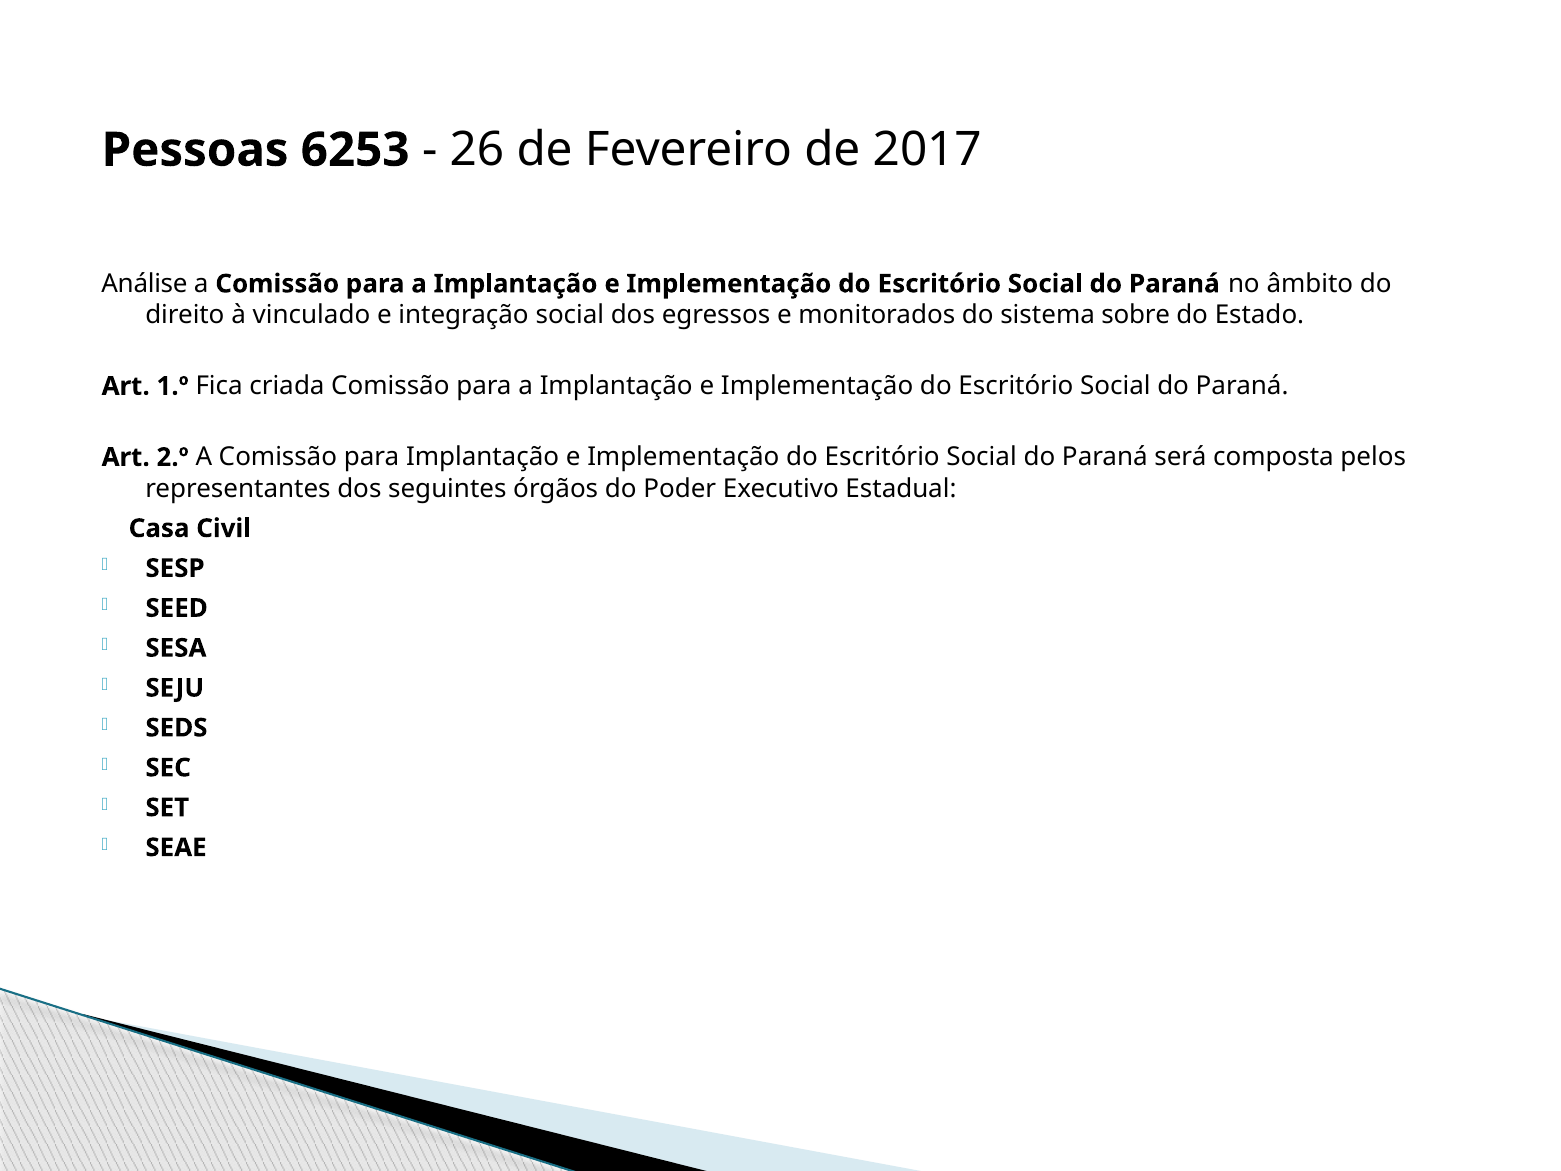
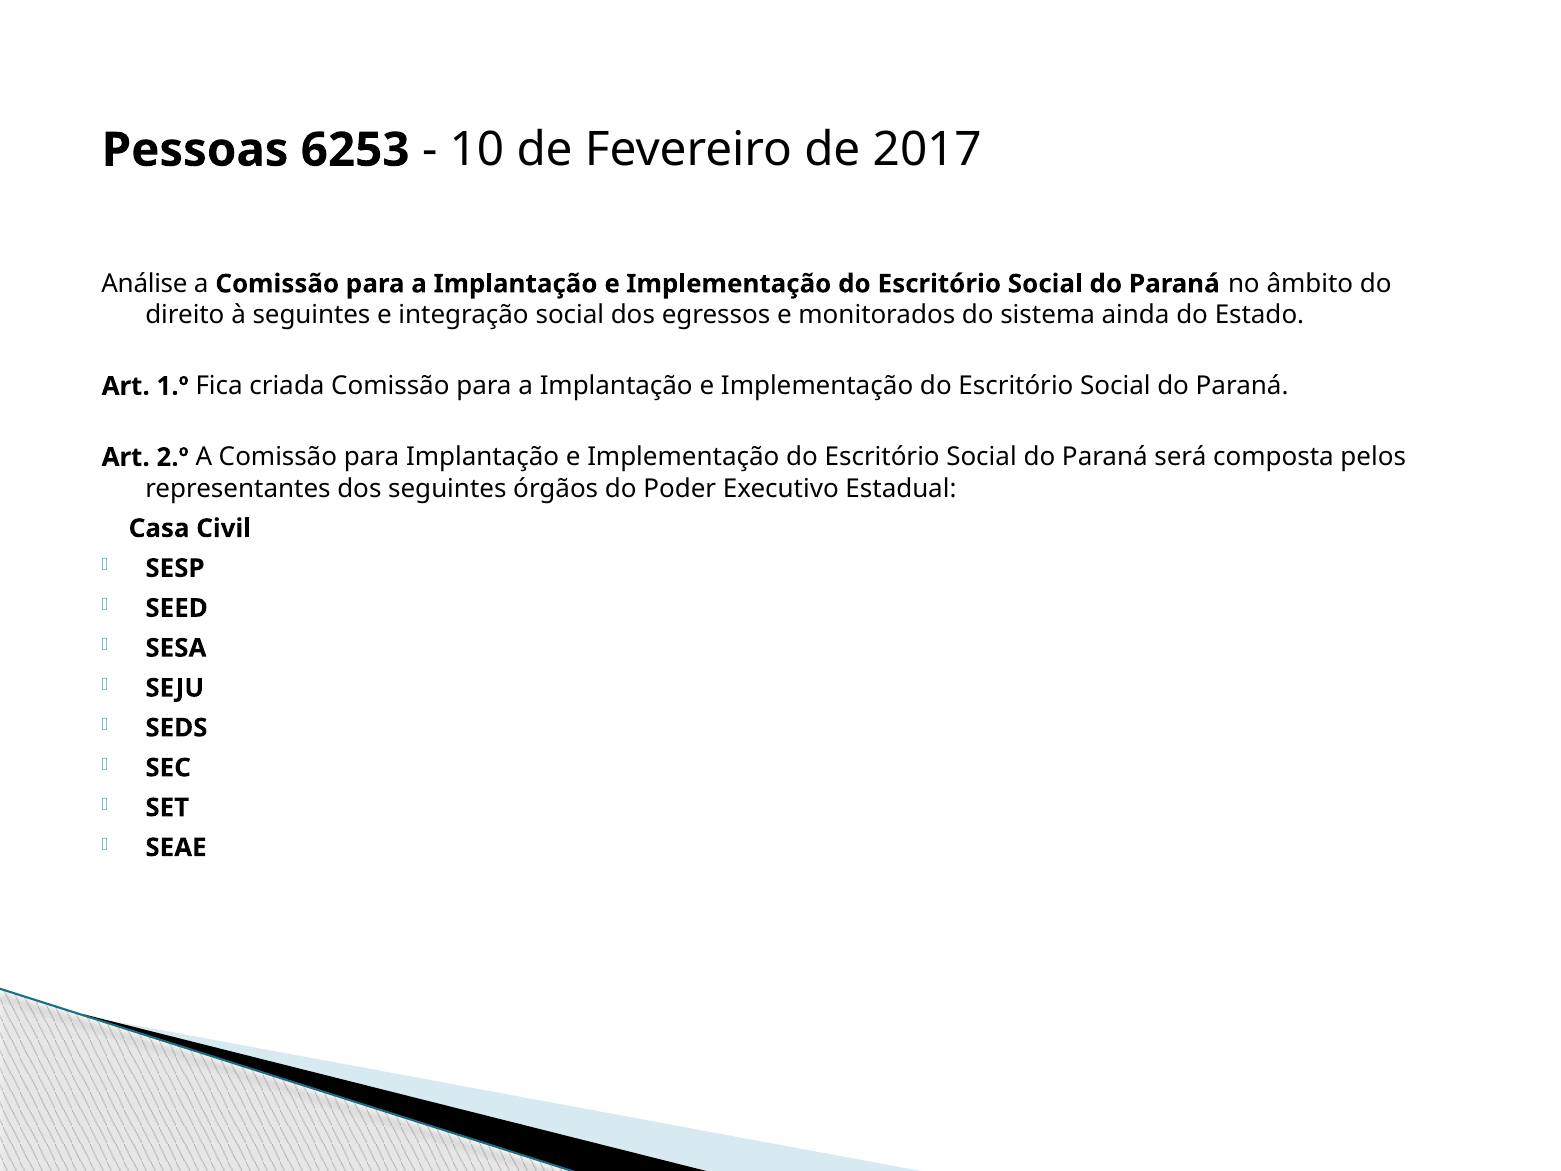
26: 26 -> 10
à vinculado: vinculado -> seguintes
sobre: sobre -> ainda
